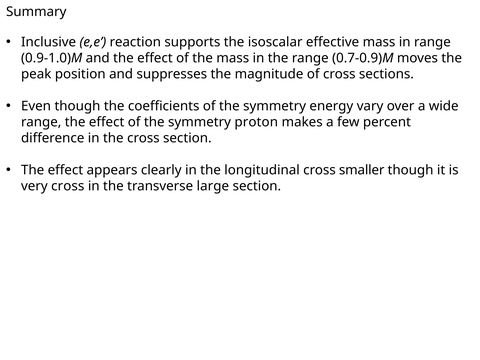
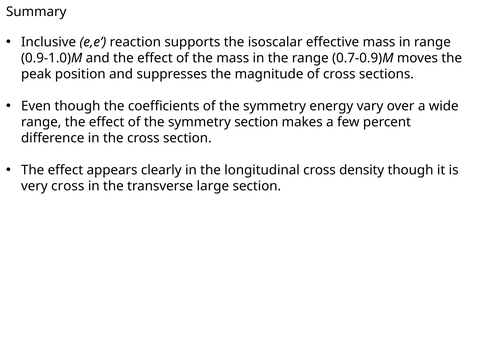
symmetry proton: proton -> section
smaller: smaller -> density
